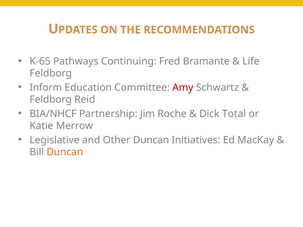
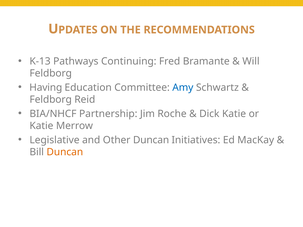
K-65: K-65 -> K-13
Life: Life -> Will
Inform: Inform -> Having
Amy colour: red -> blue
Dick Total: Total -> Katie
